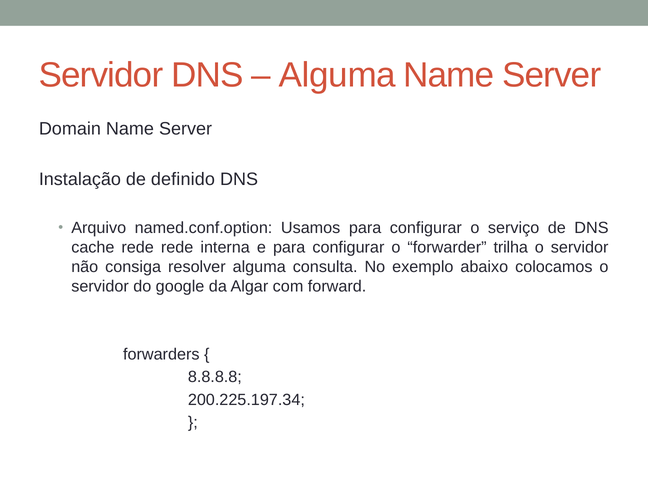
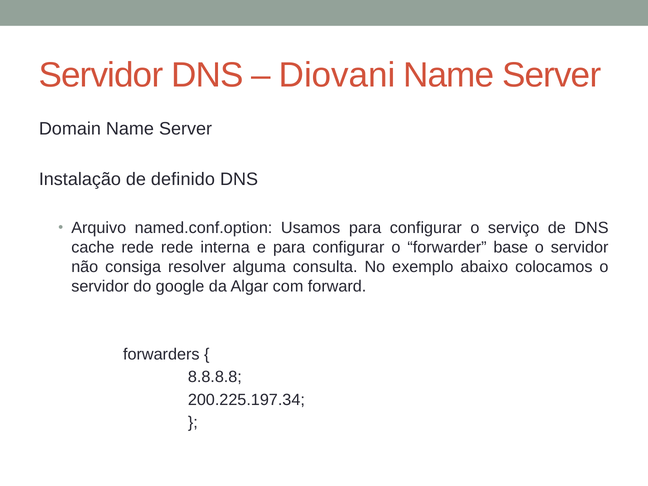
Alguma at (337, 75): Alguma -> Diovani
trilha: trilha -> base
